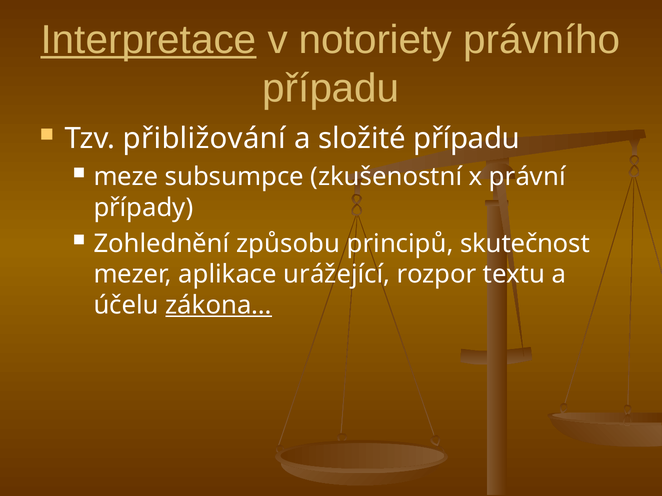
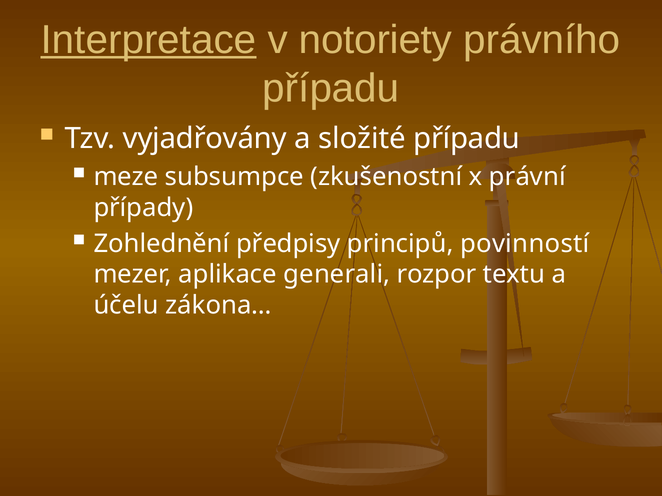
přibližování: přibližování -> vyjadřovány
způsobu: způsobu -> předpisy
skutečnost: skutečnost -> povinností
urážející: urážející -> generali
zákona… underline: present -> none
